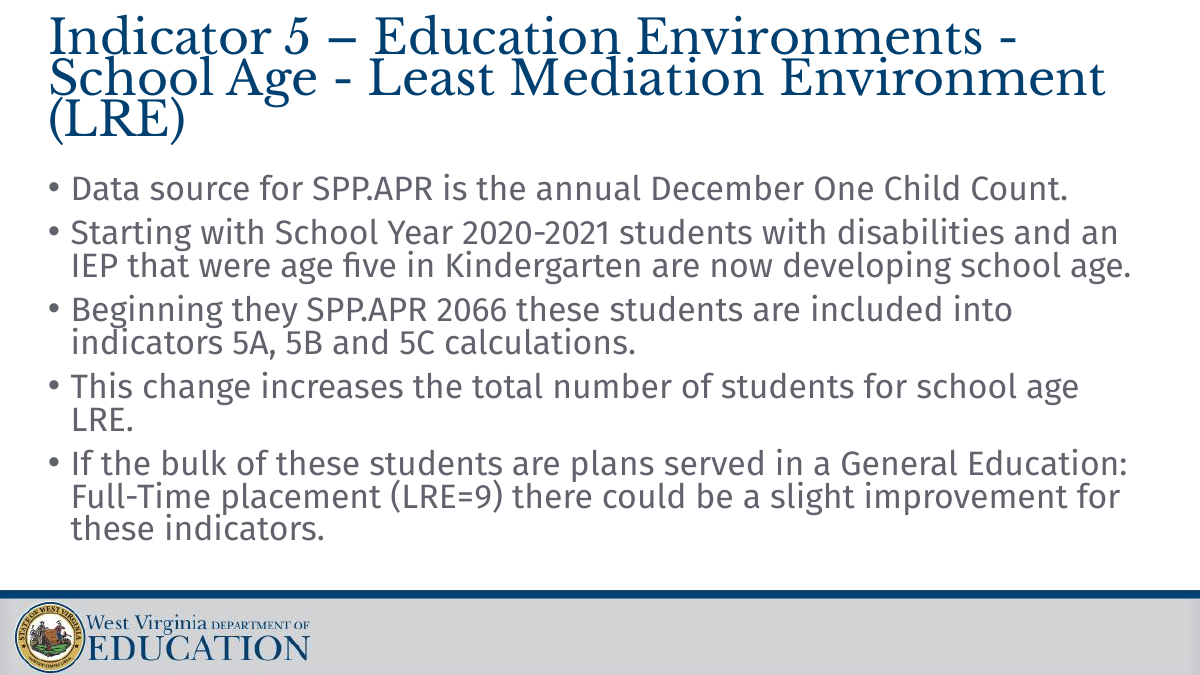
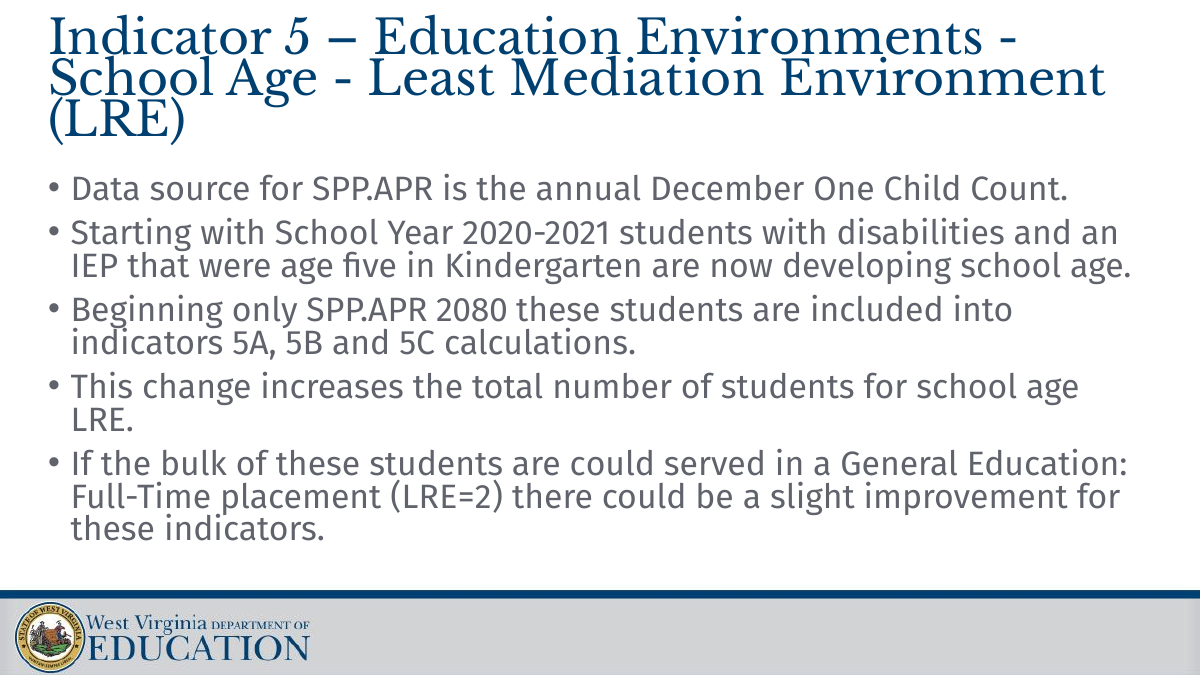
they: they -> only
2066: 2066 -> 2080
are plans: plans -> could
LRE=9: LRE=9 -> LRE=2
